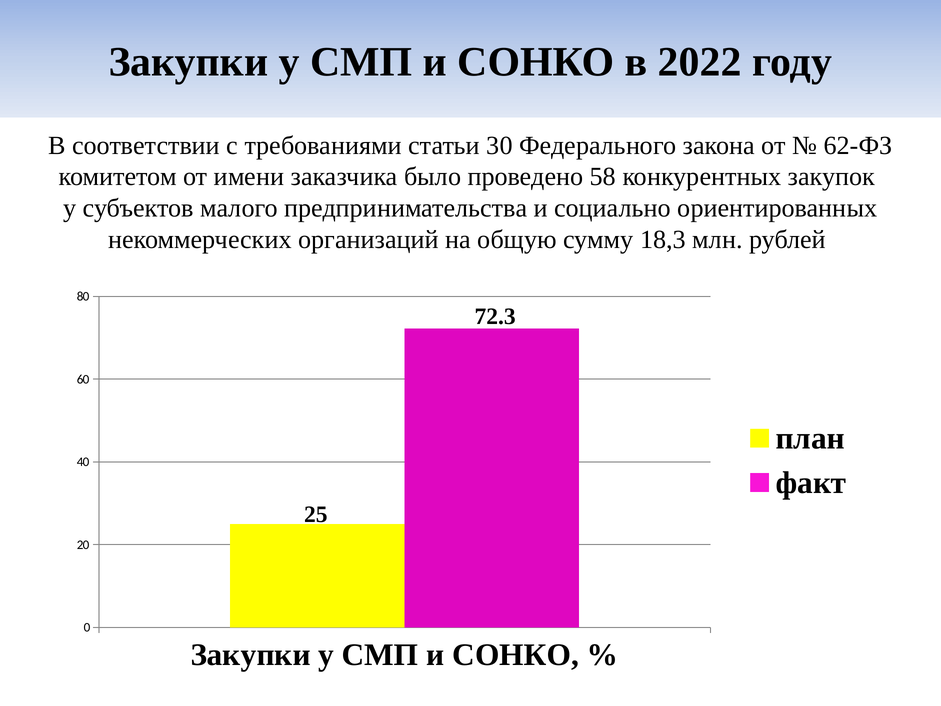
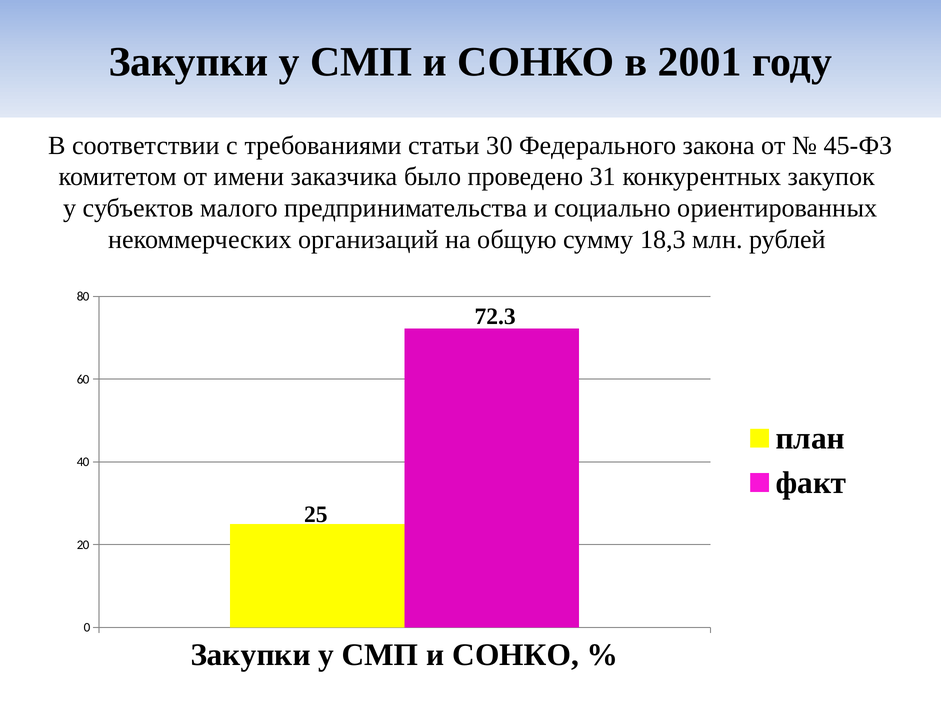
2022: 2022 -> 2001
62-ФЗ: 62-ФЗ -> 45-ФЗ
58: 58 -> 31
